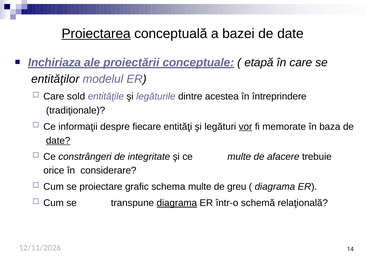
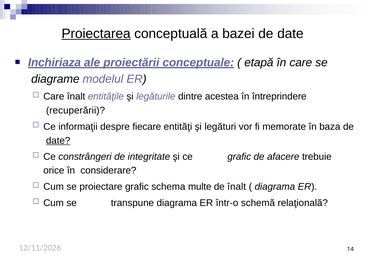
entităţilor: entităţilor -> diagrame
Care sold: sold -> înalt
tradiţionale: tradiţionale -> recuperării
vor underline: present -> none
ce multe: multe -> grafic
de greu: greu -> înalt
diagrama at (177, 203) underline: present -> none
